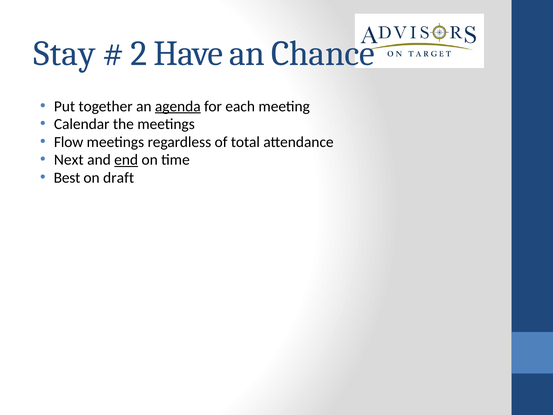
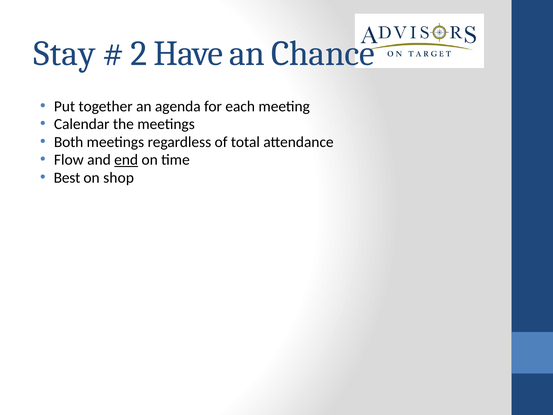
agenda underline: present -> none
Flow: Flow -> Both
Next: Next -> Flow
draft: draft -> shop
